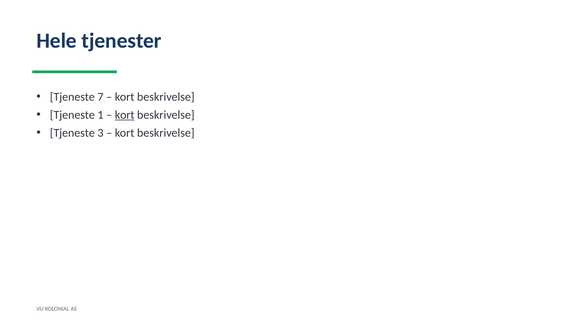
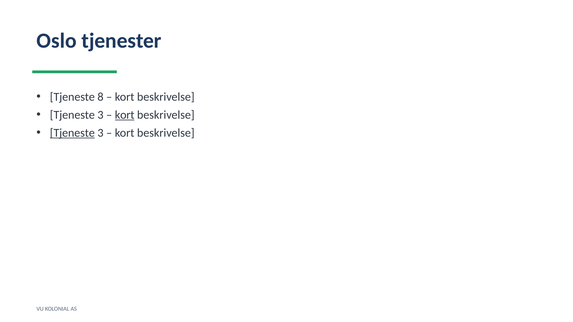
Hele: Hele -> Oslo
7: 7 -> 8
1 at (100, 115): 1 -> 3
Tjeneste at (72, 133) underline: none -> present
